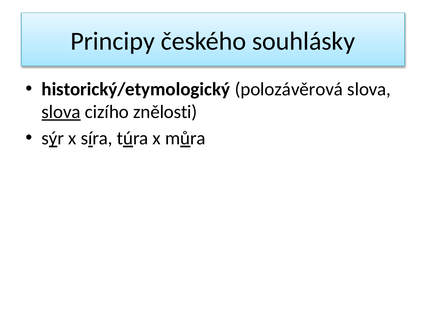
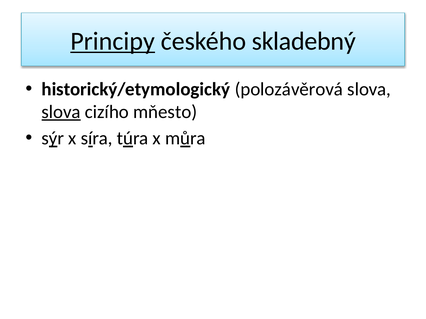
Principy underline: none -> present
souhlásky: souhlásky -> skladebný
znělosti: znělosti -> mňesto
